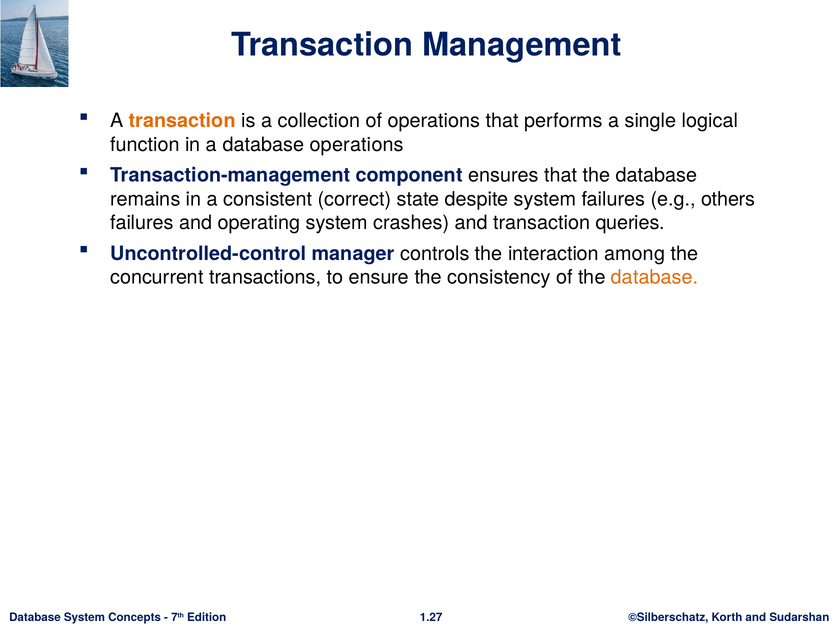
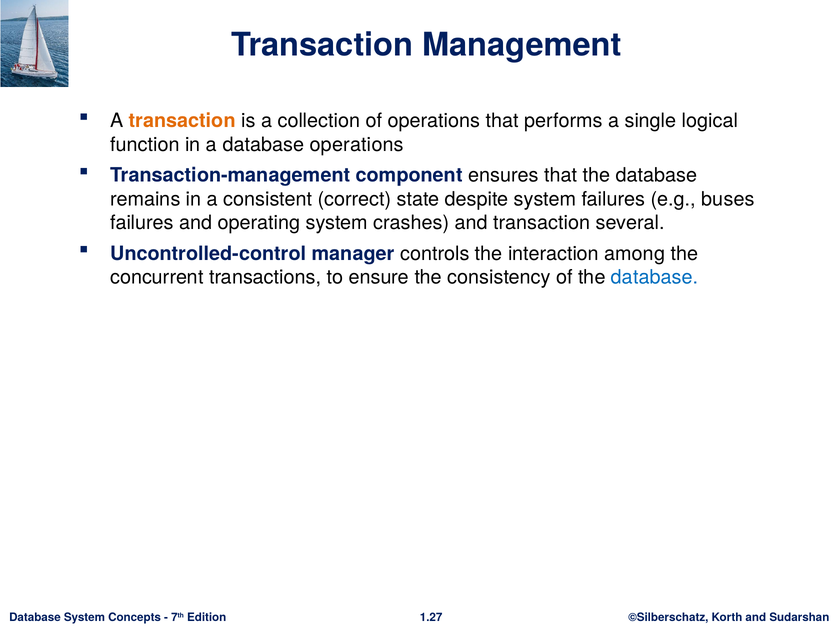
others: others -> buses
queries: queries -> several
database at (655, 277) colour: orange -> blue
